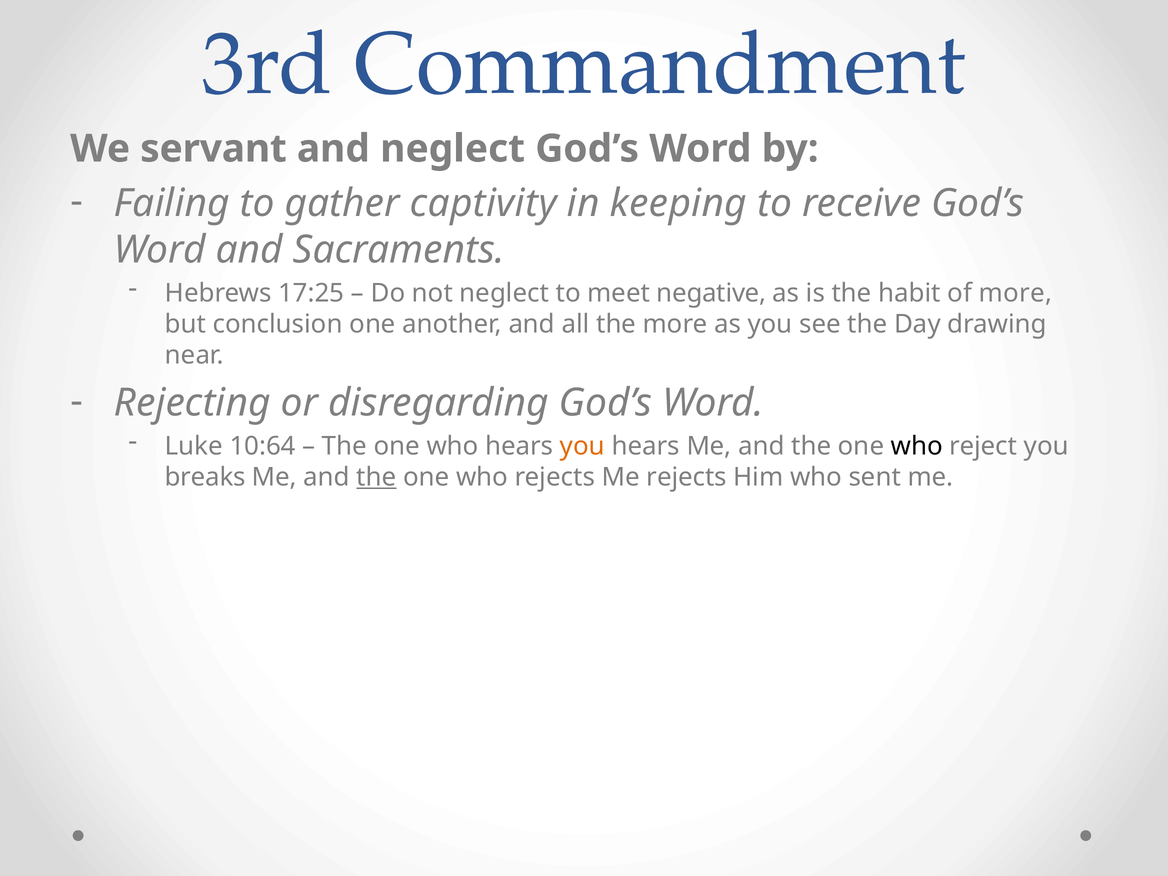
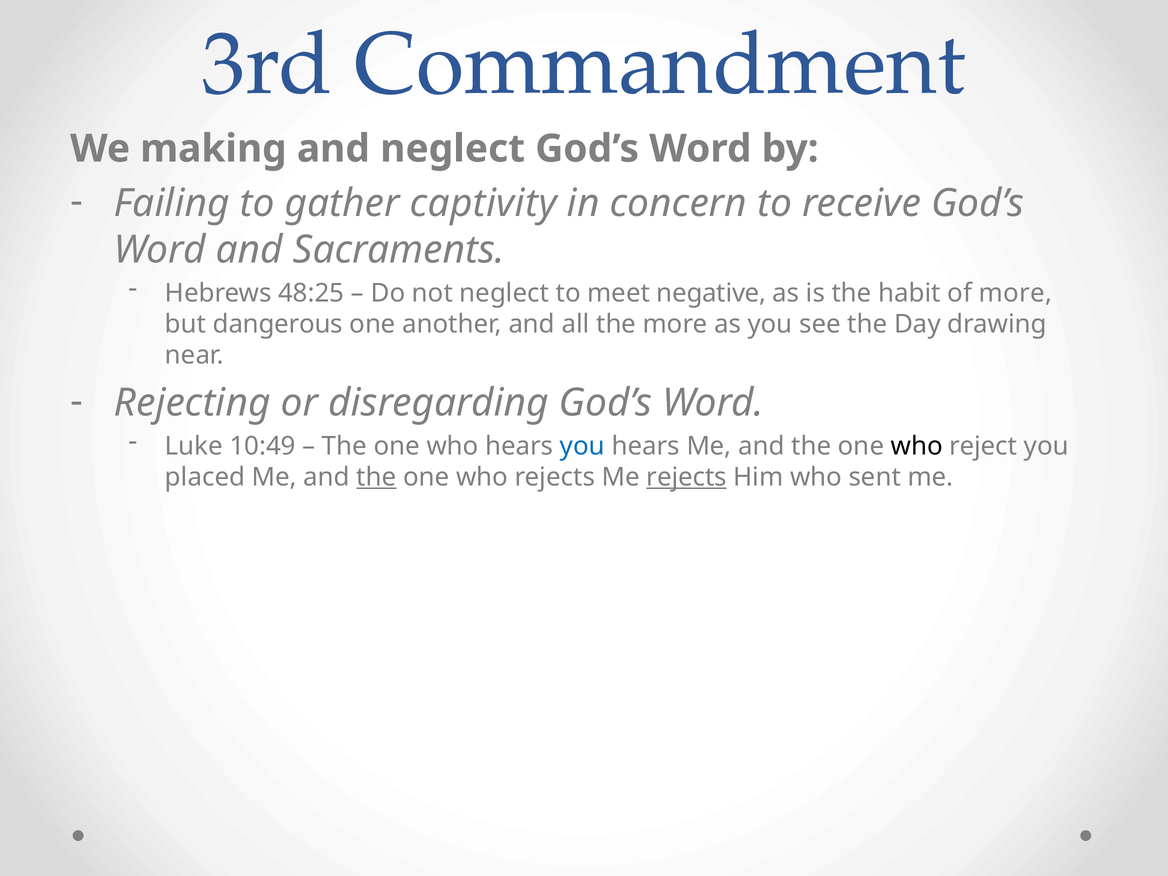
servant: servant -> making
keeping: keeping -> concern
17:25: 17:25 -> 48:25
conclusion: conclusion -> dangerous
10:64: 10:64 -> 10:49
you at (582, 446) colour: orange -> blue
breaks: breaks -> placed
rejects at (687, 477) underline: none -> present
